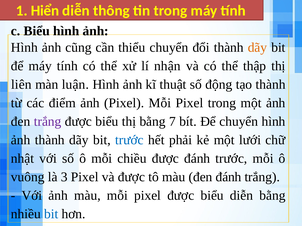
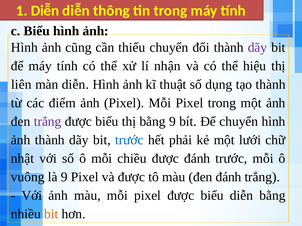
1 Hiển: Hiển -> Diễn
dãy at (257, 48) colour: orange -> purple
thập: thập -> hiệu
màn luận: luận -> diễn
động: động -> dụng
bằng 7: 7 -> 9
là 3: 3 -> 9
bit at (51, 214) colour: blue -> orange
